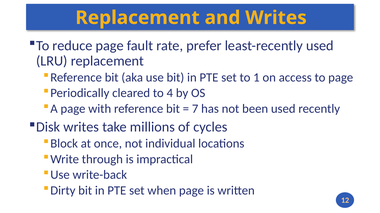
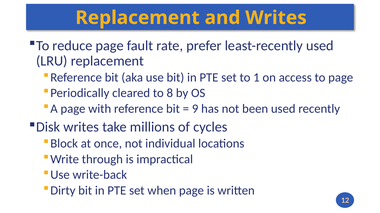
4: 4 -> 8
7: 7 -> 9
